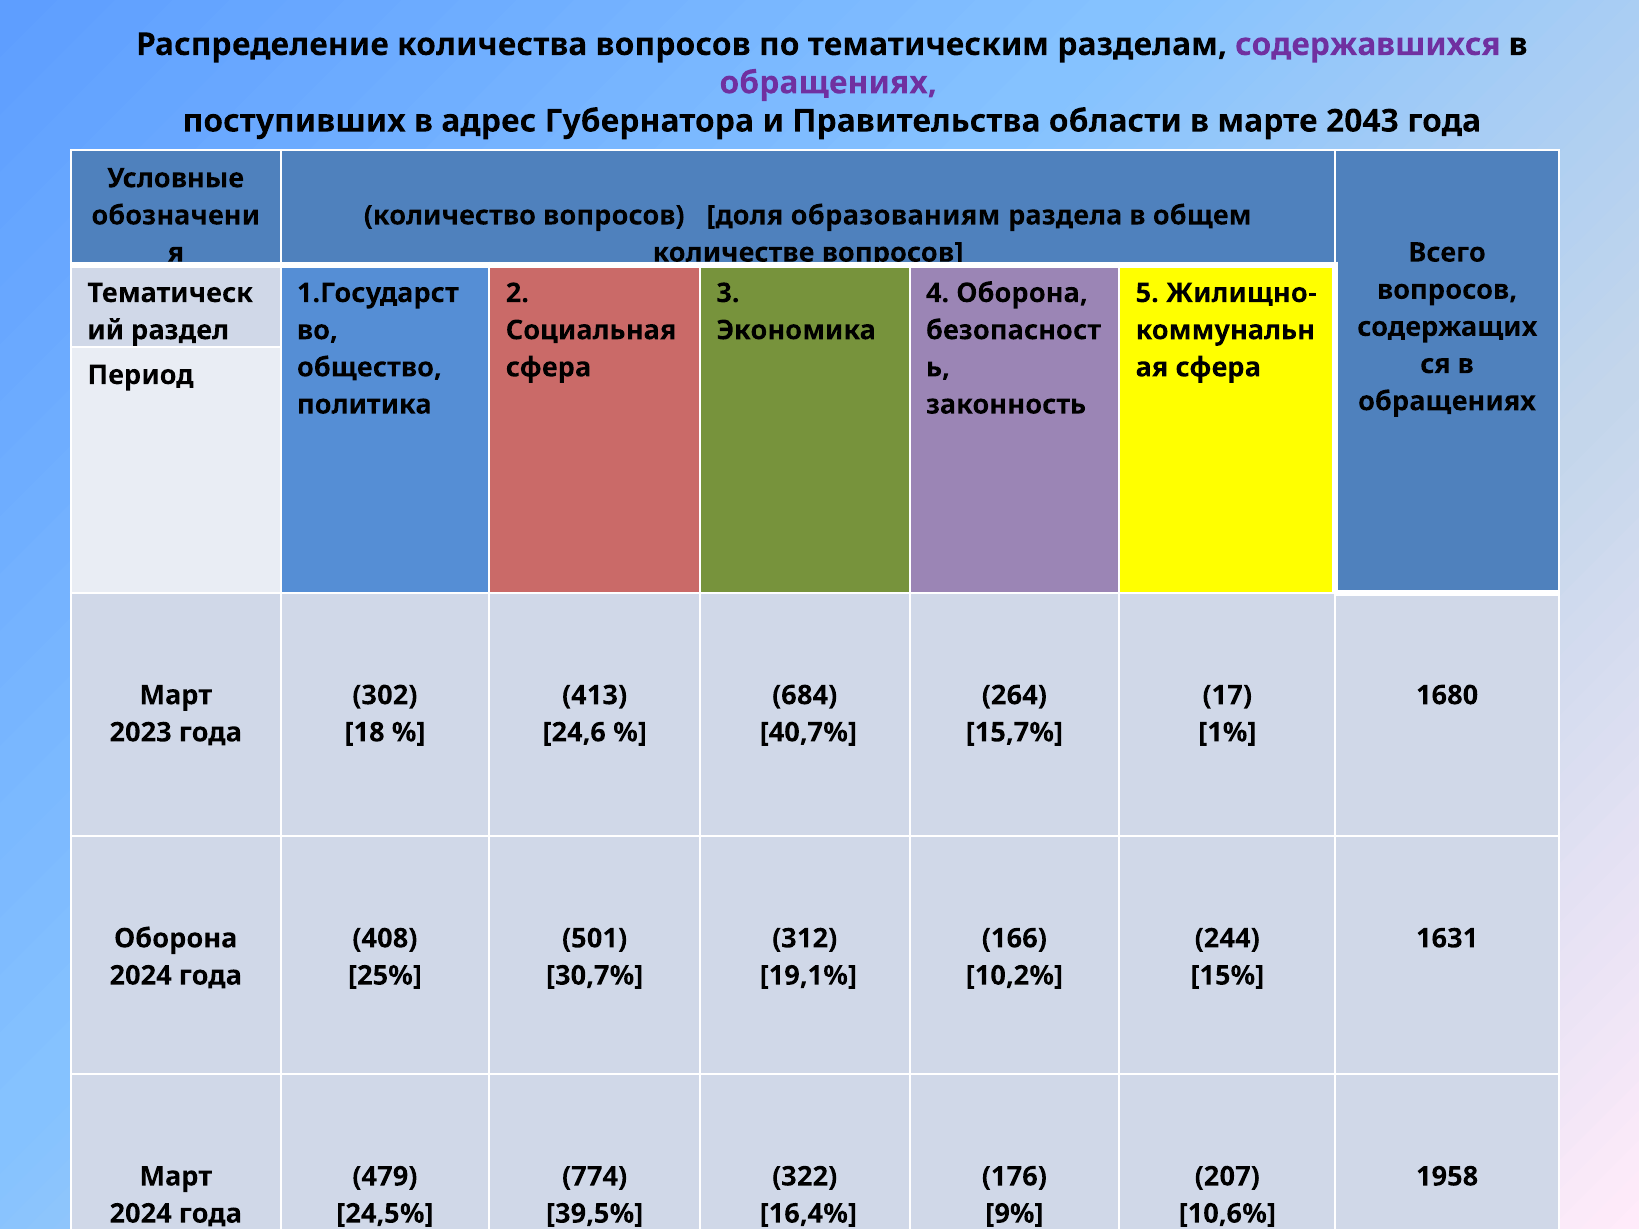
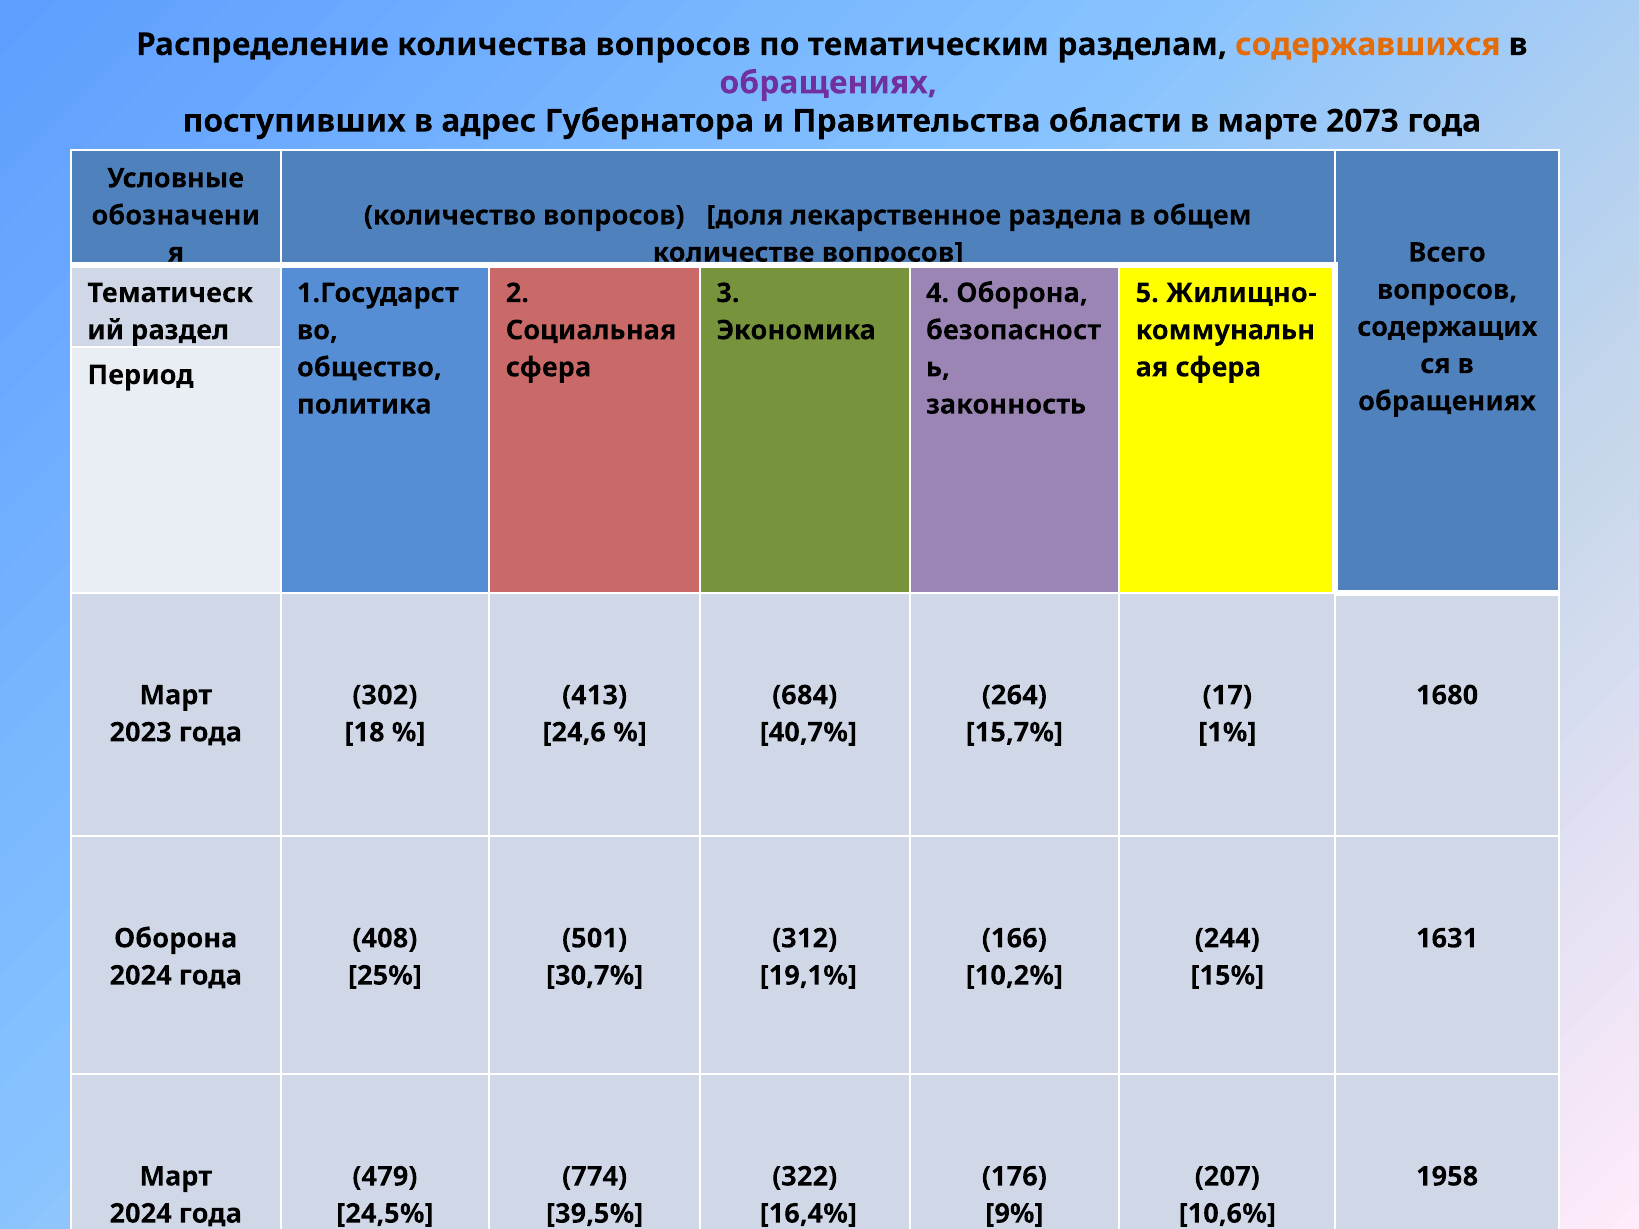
содержавшихся colour: purple -> orange
2043: 2043 -> 2073
образованиям: образованиям -> лекарственное
